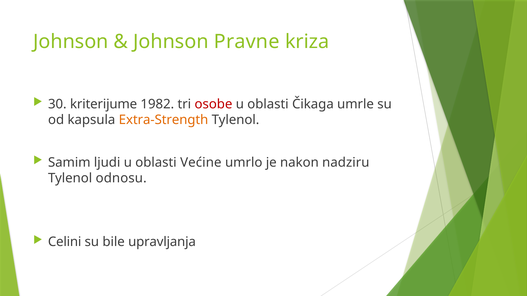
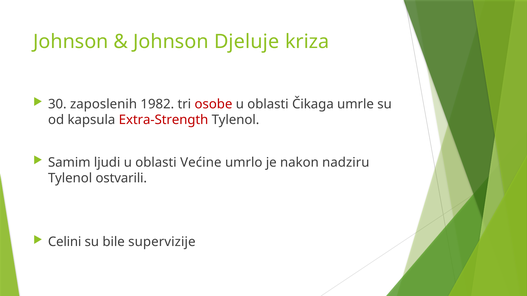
Pravne: Pravne -> Djeluje
kriterijume: kriterijume -> zaposlenih
Extra-Strength colour: orange -> red
odnosu: odnosu -> ostvarili
upravljanja: upravljanja -> supervizije
